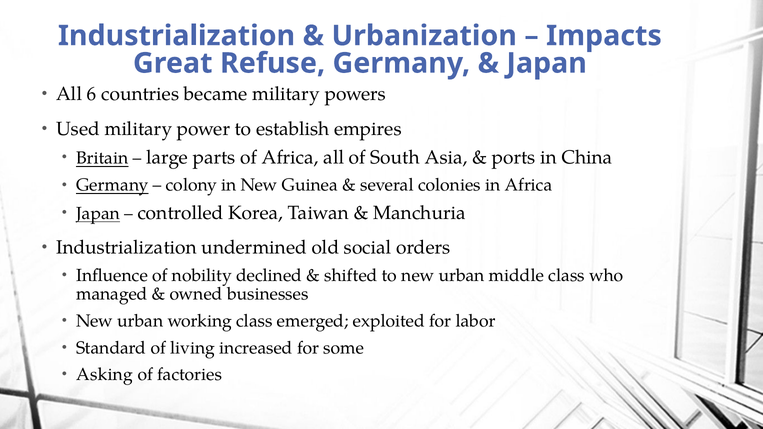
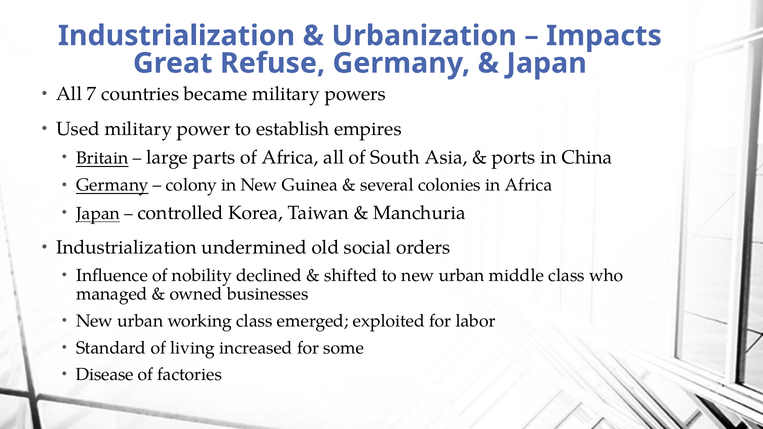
6: 6 -> 7
Asking: Asking -> Disease
